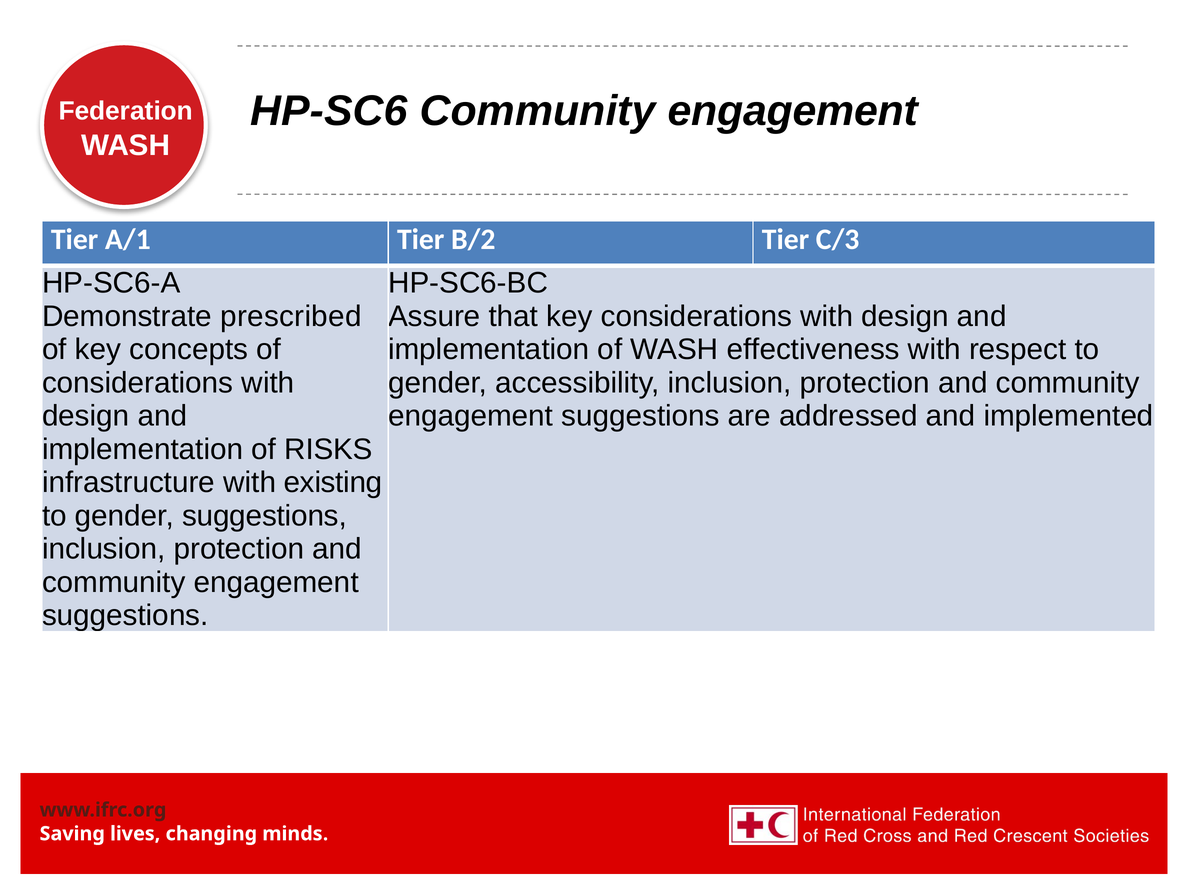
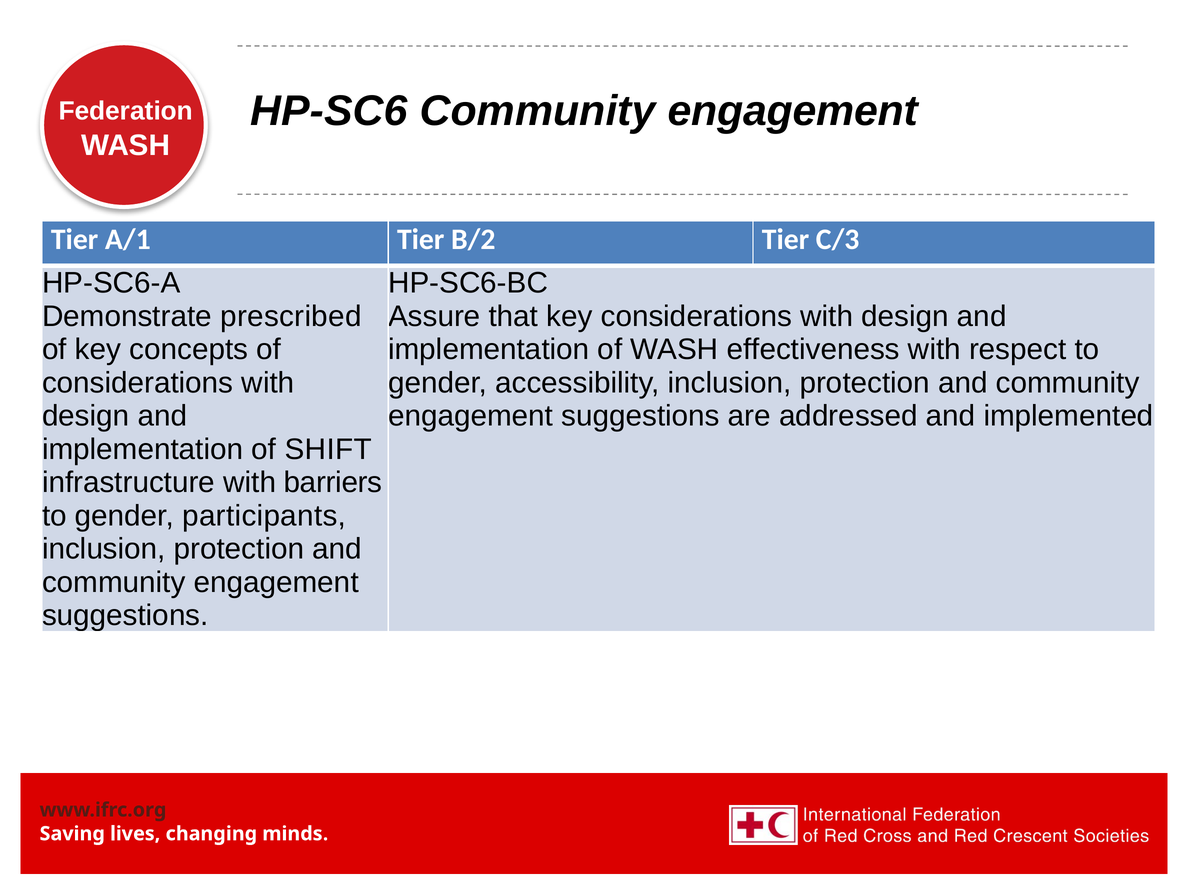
RISKS: RISKS -> SHIFT
existing: existing -> barriers
gender suggestions: suggestions -> participants
